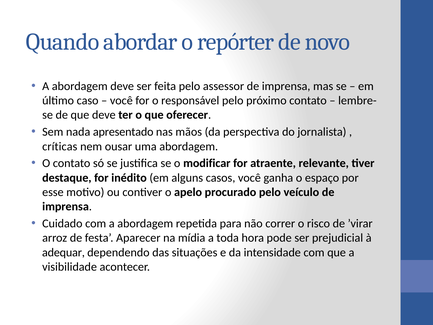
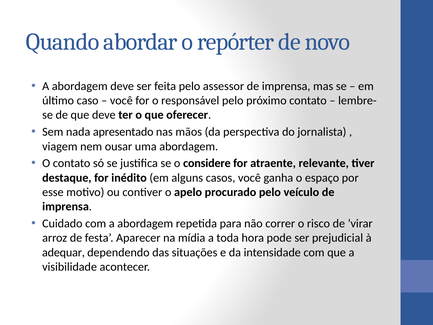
críticas: críticas -> viagem
modificar: modificar -> considere
